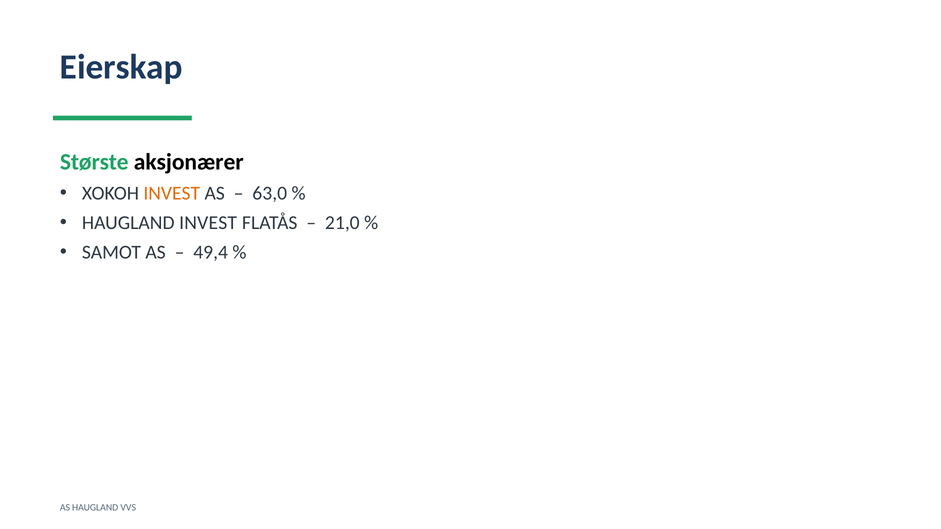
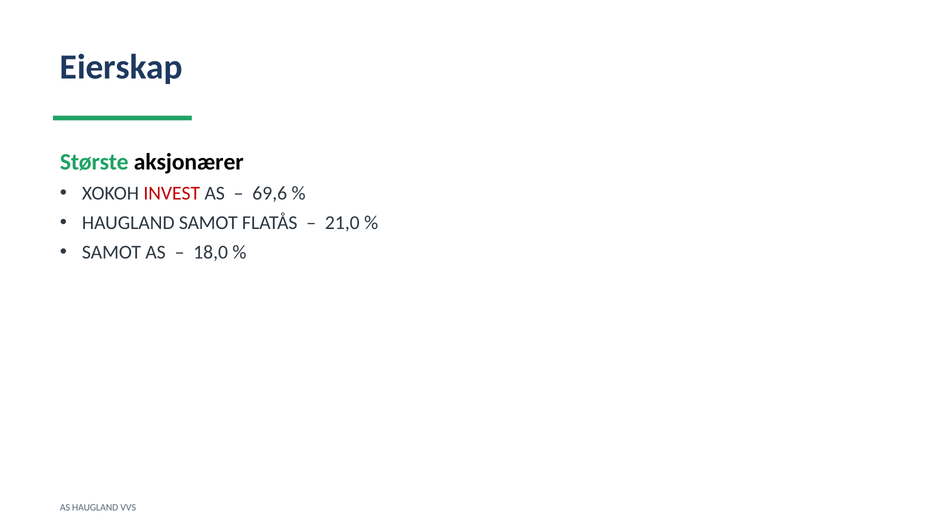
INVEST at (172, 193) colour: orange -> red
63,0: 63,0 -> 69,6
HAUGLAND INVEST: INVEST -> SAMOT
49,4: 49,4 -> 18,0
